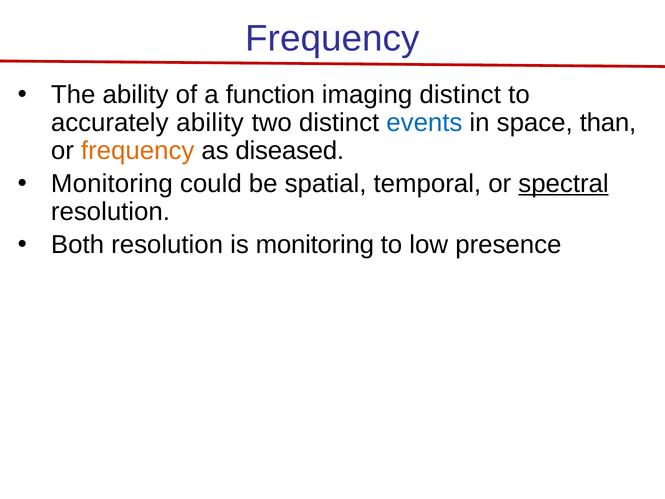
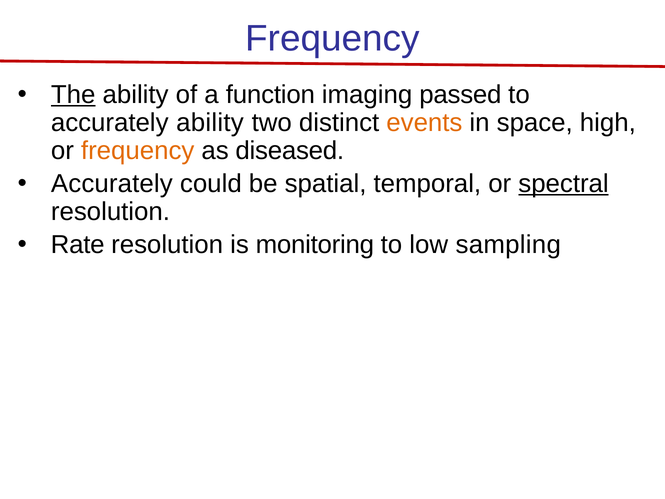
The underline: none -> present
imaging distinct: distinct -> passed
events colour: blue -> orange
than: than -> high
Monitoring at (112, 184): Monitoring -> Accurately
Both: Both -> Rate
presence: presence -> sampling
